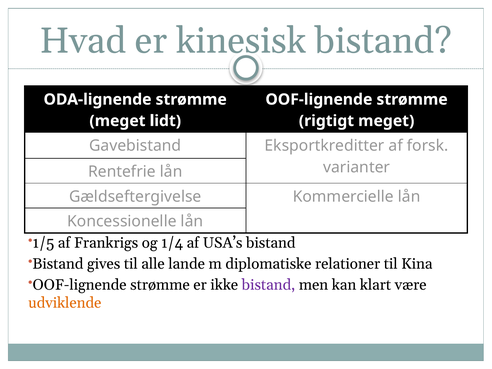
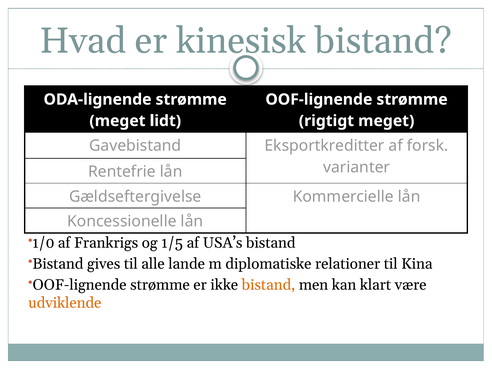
1/5: 1/5 -> 1/0
1/4: 1/4 -> 1/5
bistand at (268, 285) colour: purple -> orange
